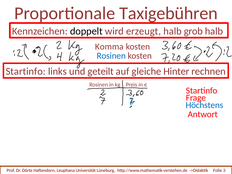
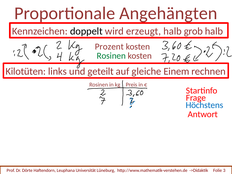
Taxigebühren: Taxigebühren -> Angehängten
Komma: Komma -> Prozent
Rosinen at (111, 56) colour: blue -> green
Startinfo at (26, 71): Startinfo -> Kilotüten
Hinter: Hinter -> Einem
